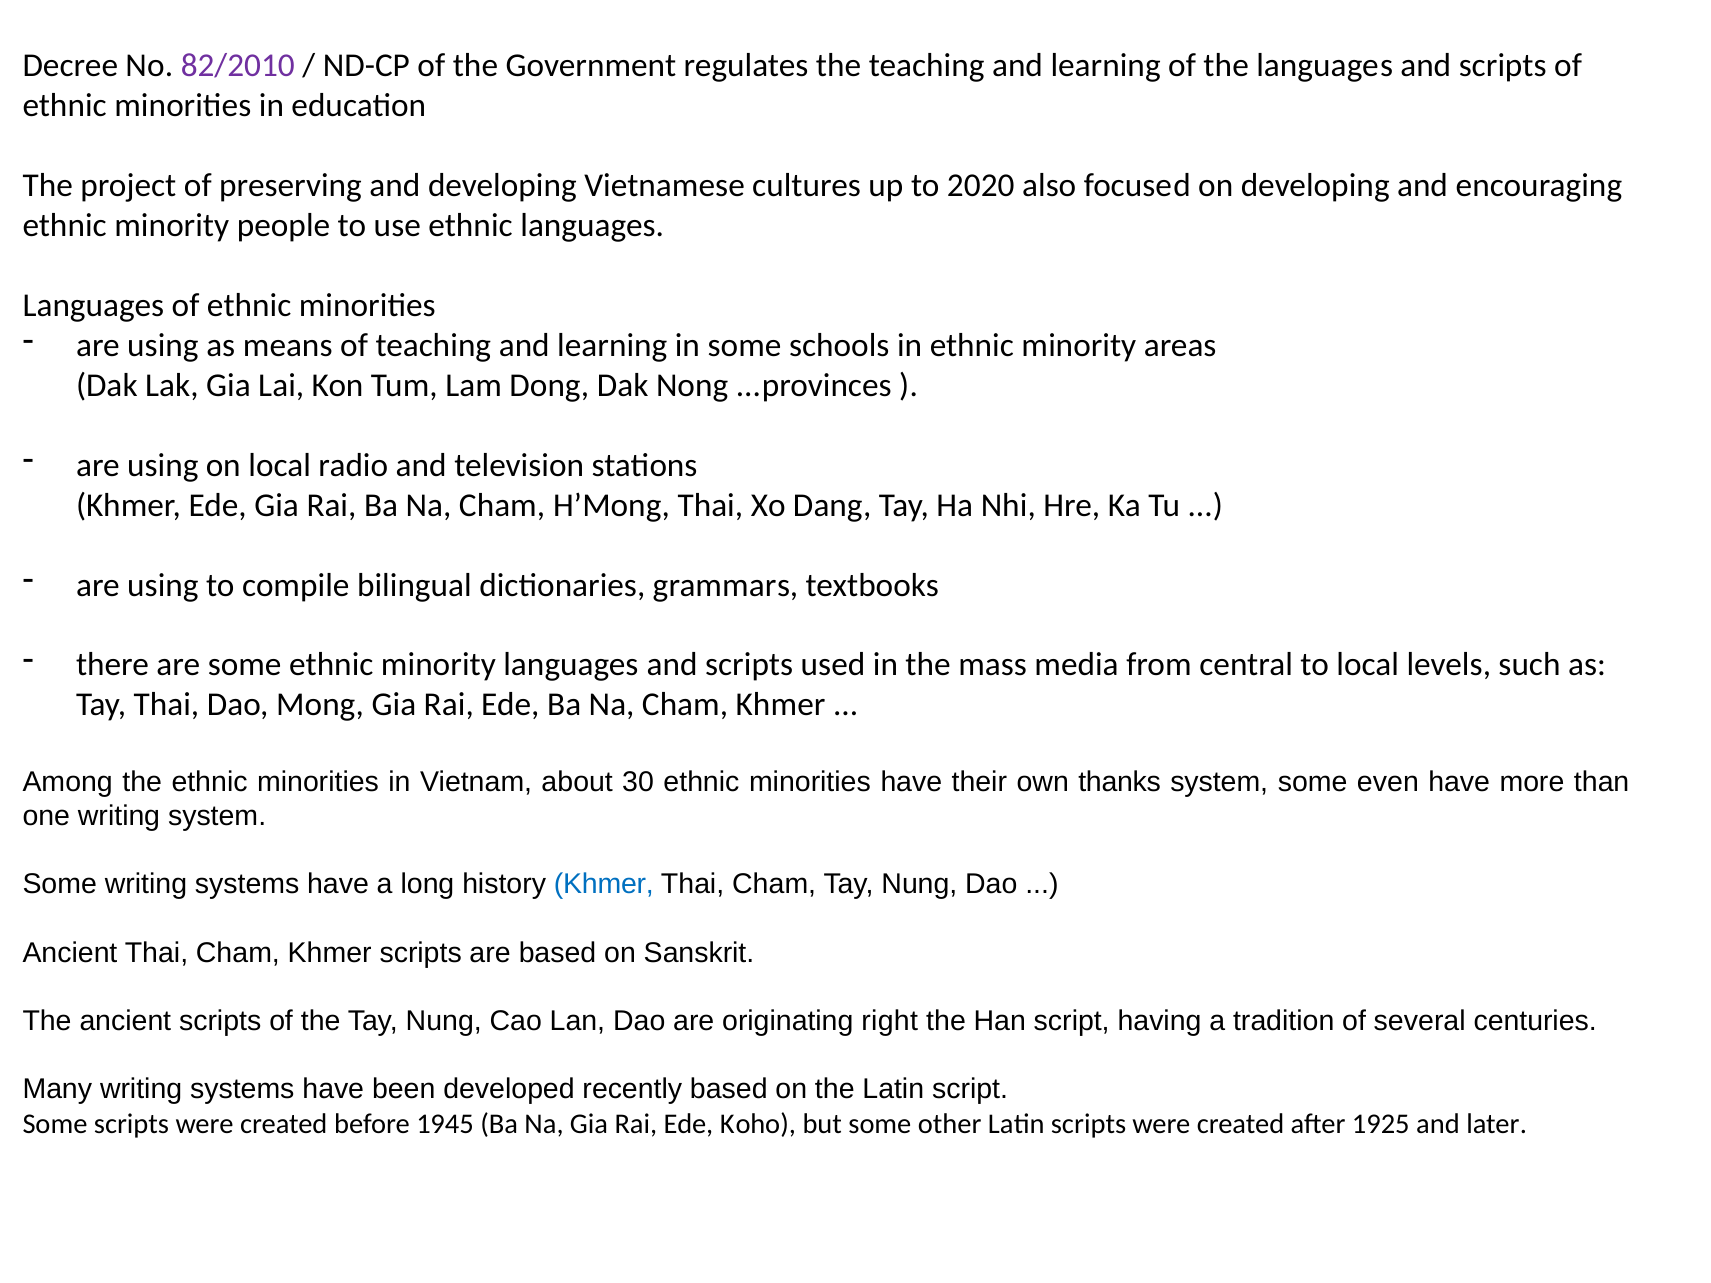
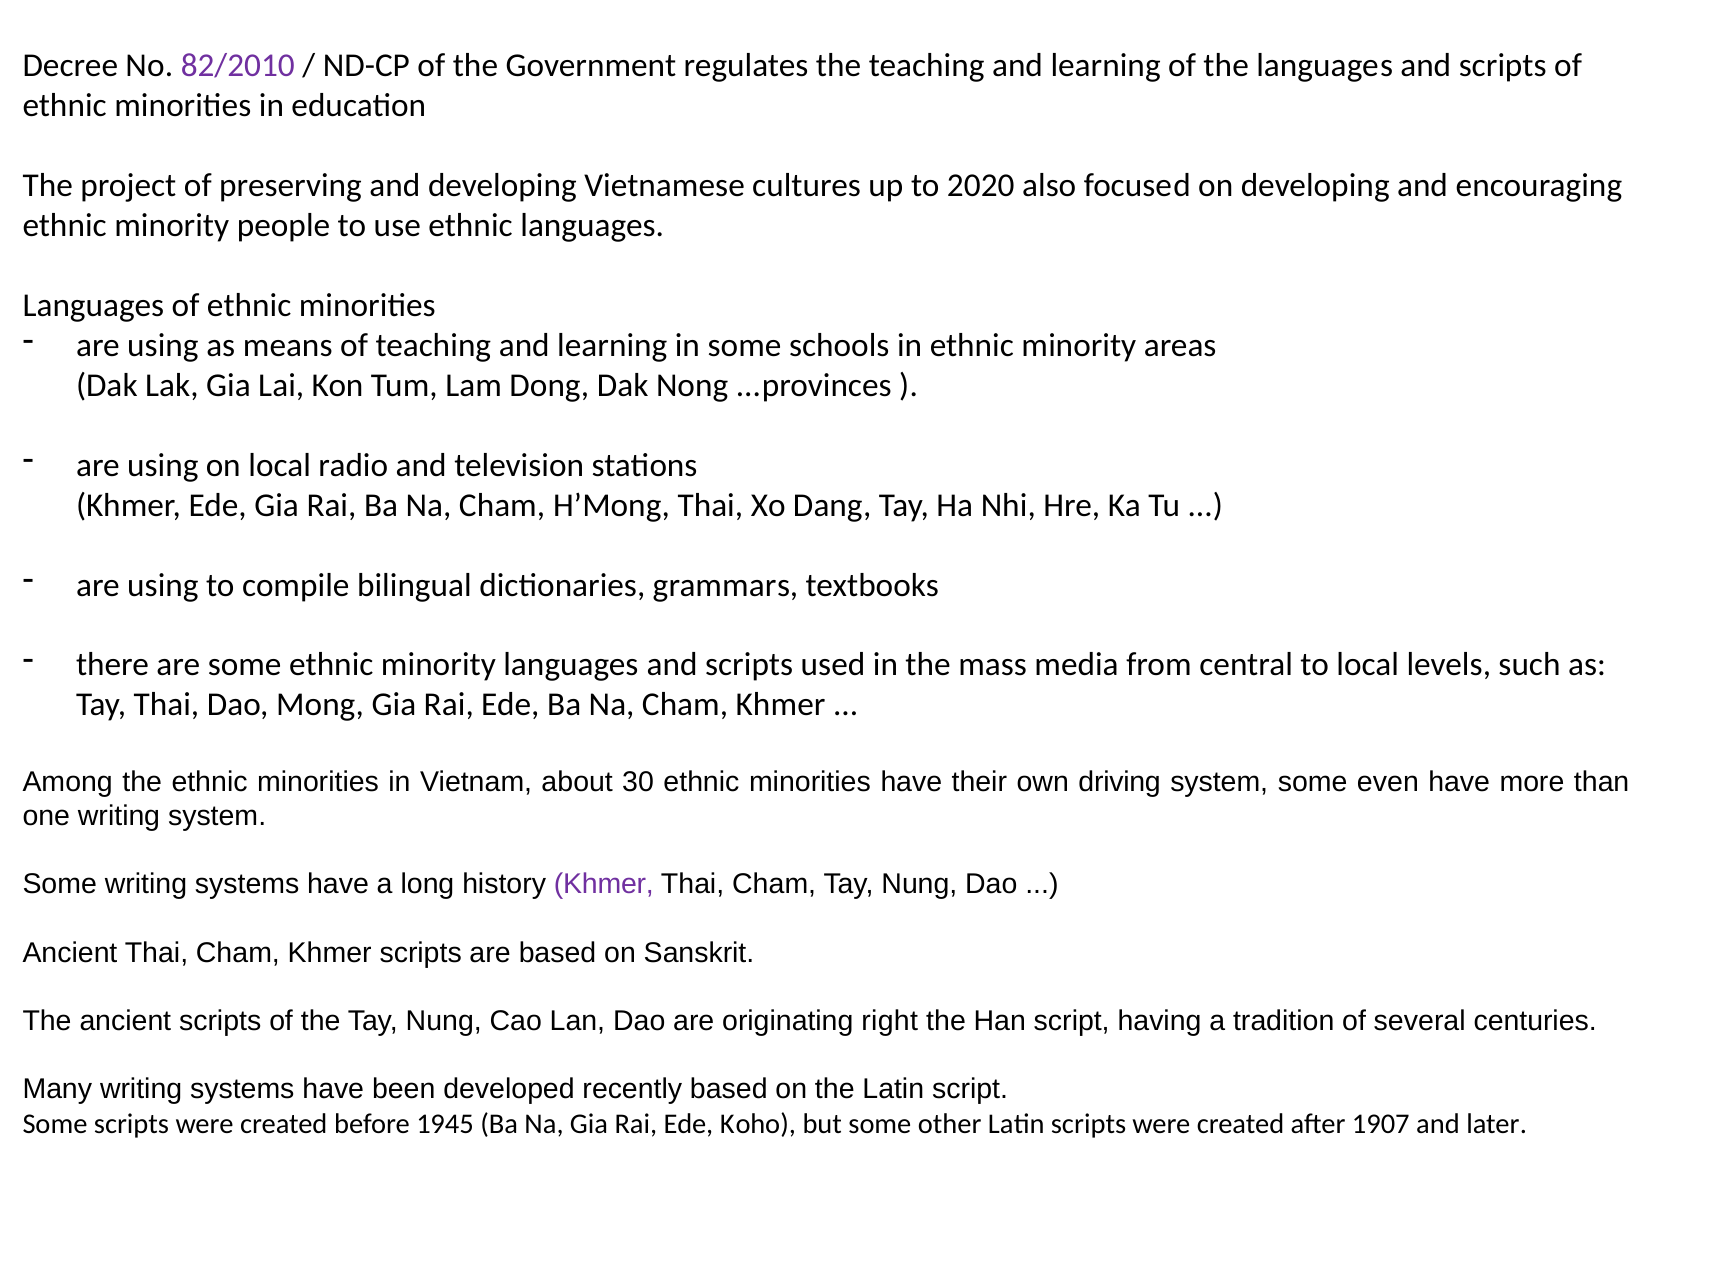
thanks: thanks -> driving
Khmer at (604, 884) colour: blue -> purple
1925: 1925 -> 1907
